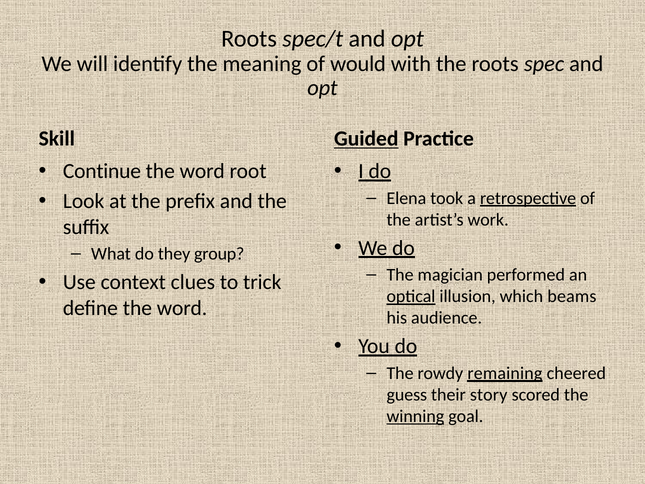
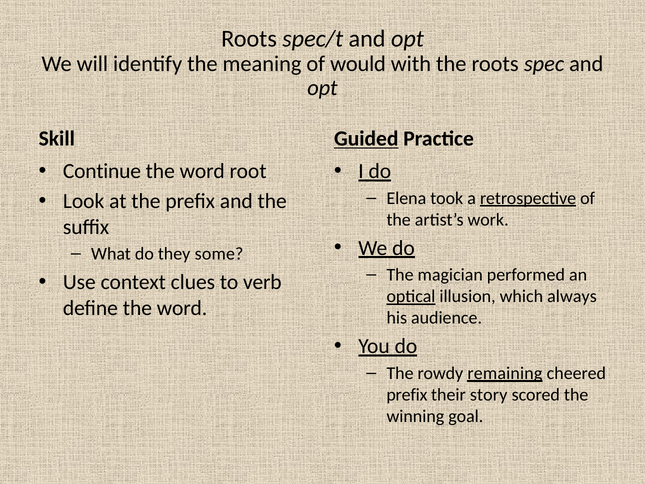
group: group -> some
trick: trick -> verb
beams: beams -> always
guess at (407, 395): guess -> prefix
winning underline: present -> none
